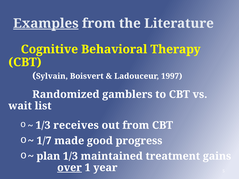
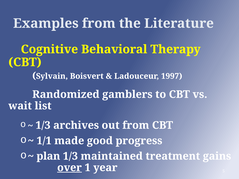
Examples underline: present -> none
receives: receives -> archives
1/7: 1/7 -> 1/1
